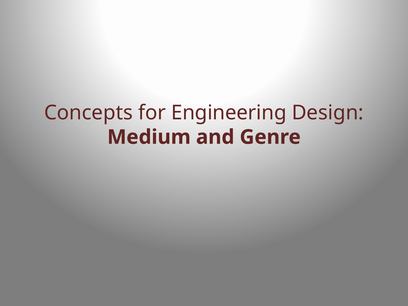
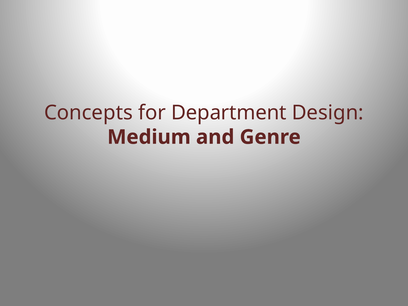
Engineering: Engineering -> Department
